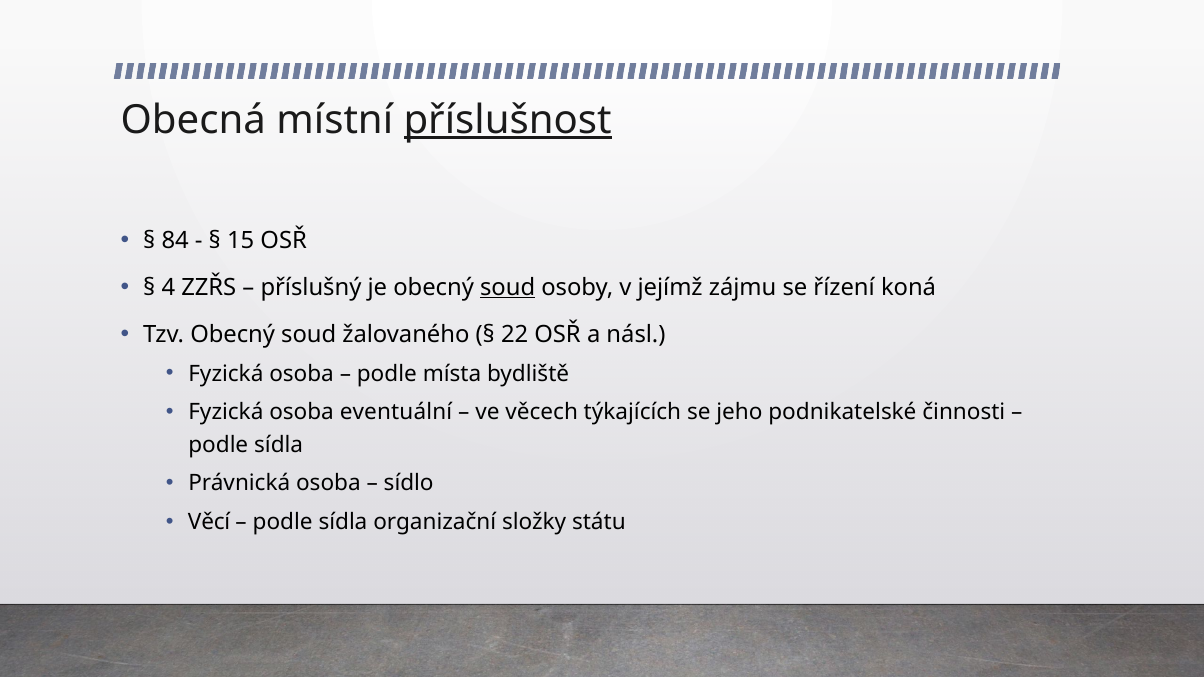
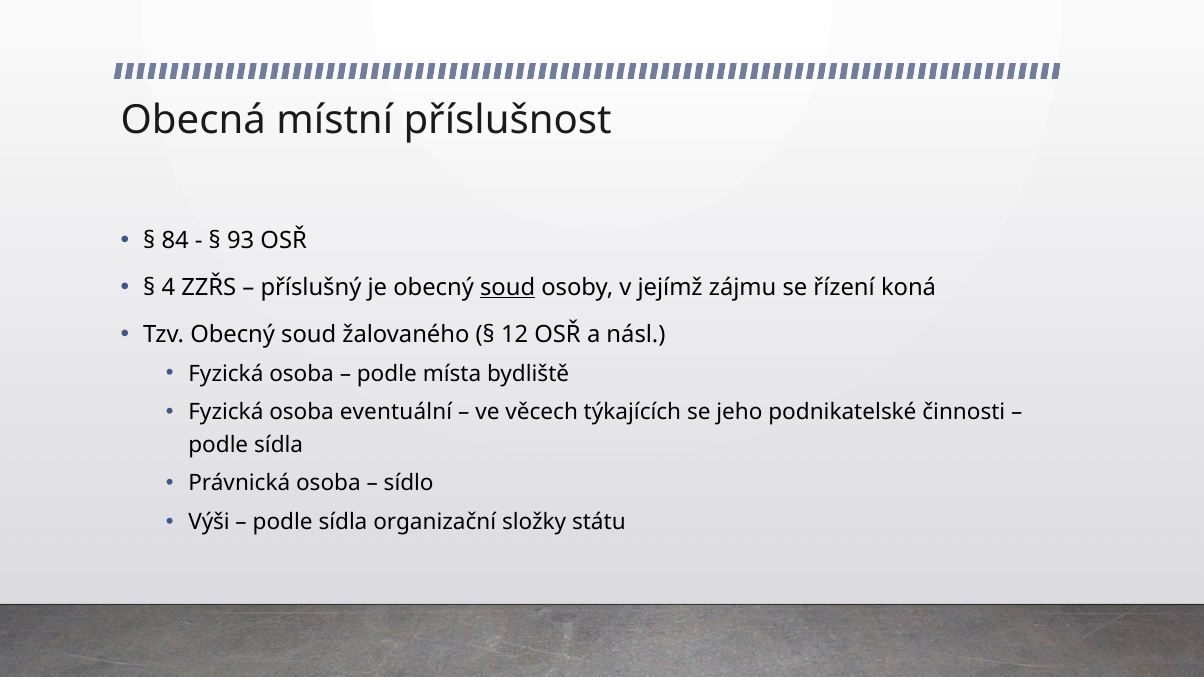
příslušnost underline: present -> none
15: 15 -> 93
22: 22 -> 12
Věcí: Věcí -> Výši
